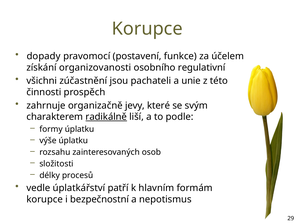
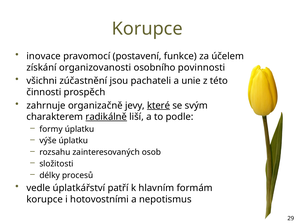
dopady: dopady -> inovace
regulativní: regulativní -> povinnosti
které underline: none -> present
bezpečnostní: bezpečnostní -> hotovostními
